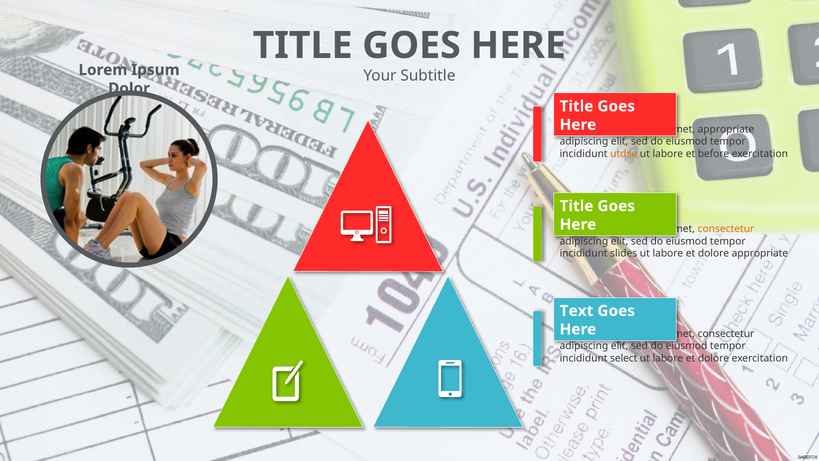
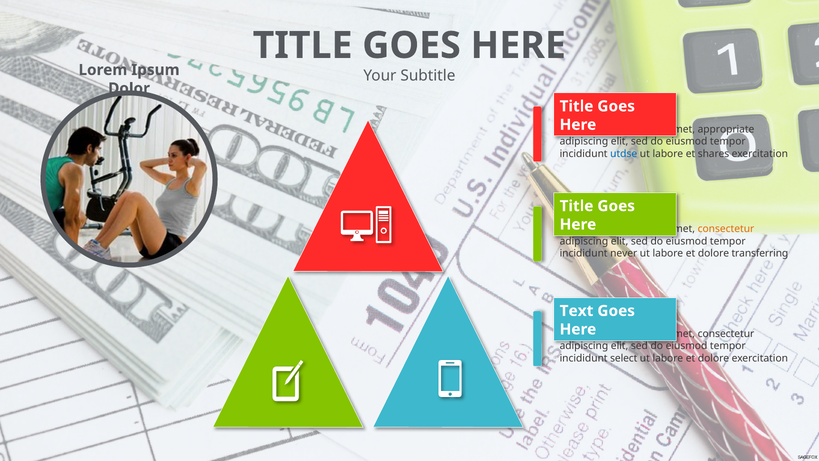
utdse colour: orange -> blue
before: before -> shares
slides: slides -> never
dolore appropriate: appropriate -> transferring
